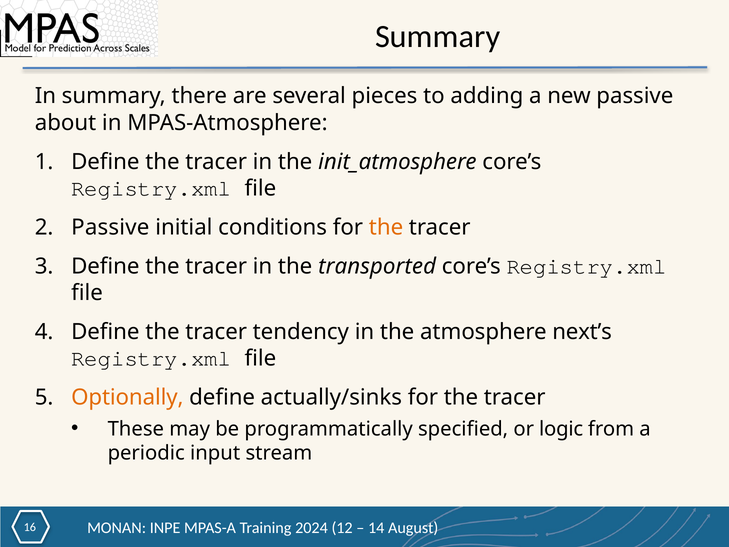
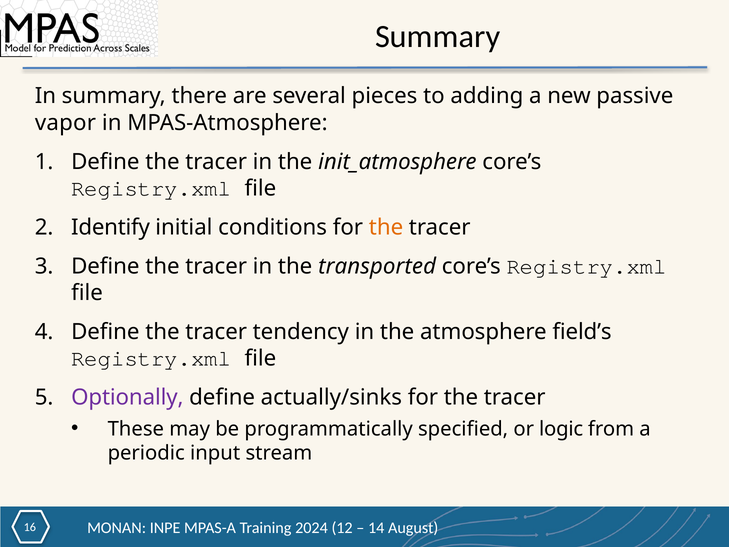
about: about -> vapor
Passive at (110, 227): Passive -> Identify
next’s: next’s -> field’s
Optionally colour: orange -> purple
